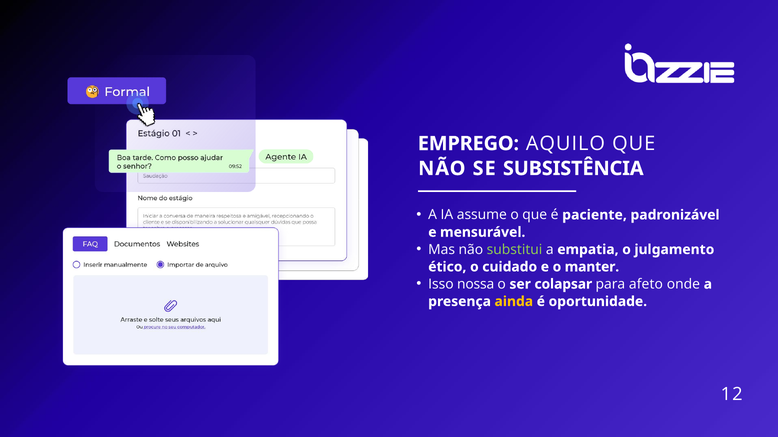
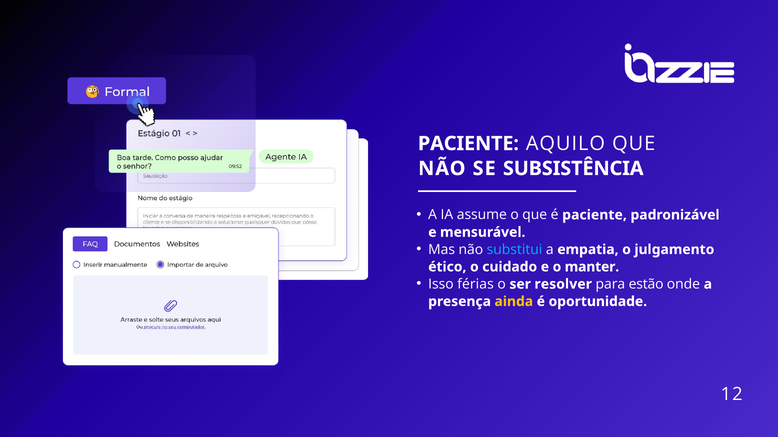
EMPREGO at (468, 144): EMPREGO -> PACIENTE
substitui colour: light green -> light blue
nossa: nossa -> férias
colapsar: colapsar -> resolver
afeto: afeto -> estão
